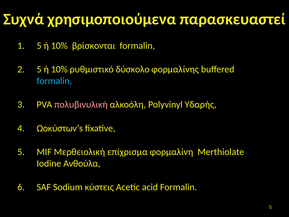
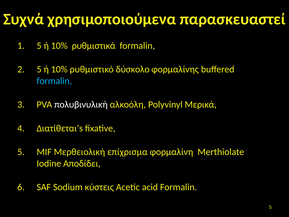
βρίσκονται: βρίσκονται -> ρυθμιστικά
πολυβινυλική colour: pink -> white
Υδαρής: Υδαρής -> Μερικά
Ωοκύστων’s: Ωοκύστων’s -> Διατίθεται’s
Ανθούλα: Ανθούλα -> Αποδίδει
